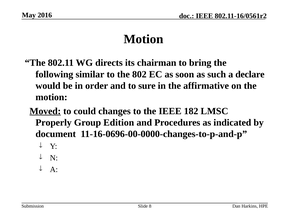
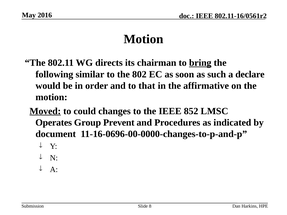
bring underline: none -> present
sure: sure -> that
182: 182 -> 852
Properly: Properly -> Operates
Edition: Edition -> Prevent
